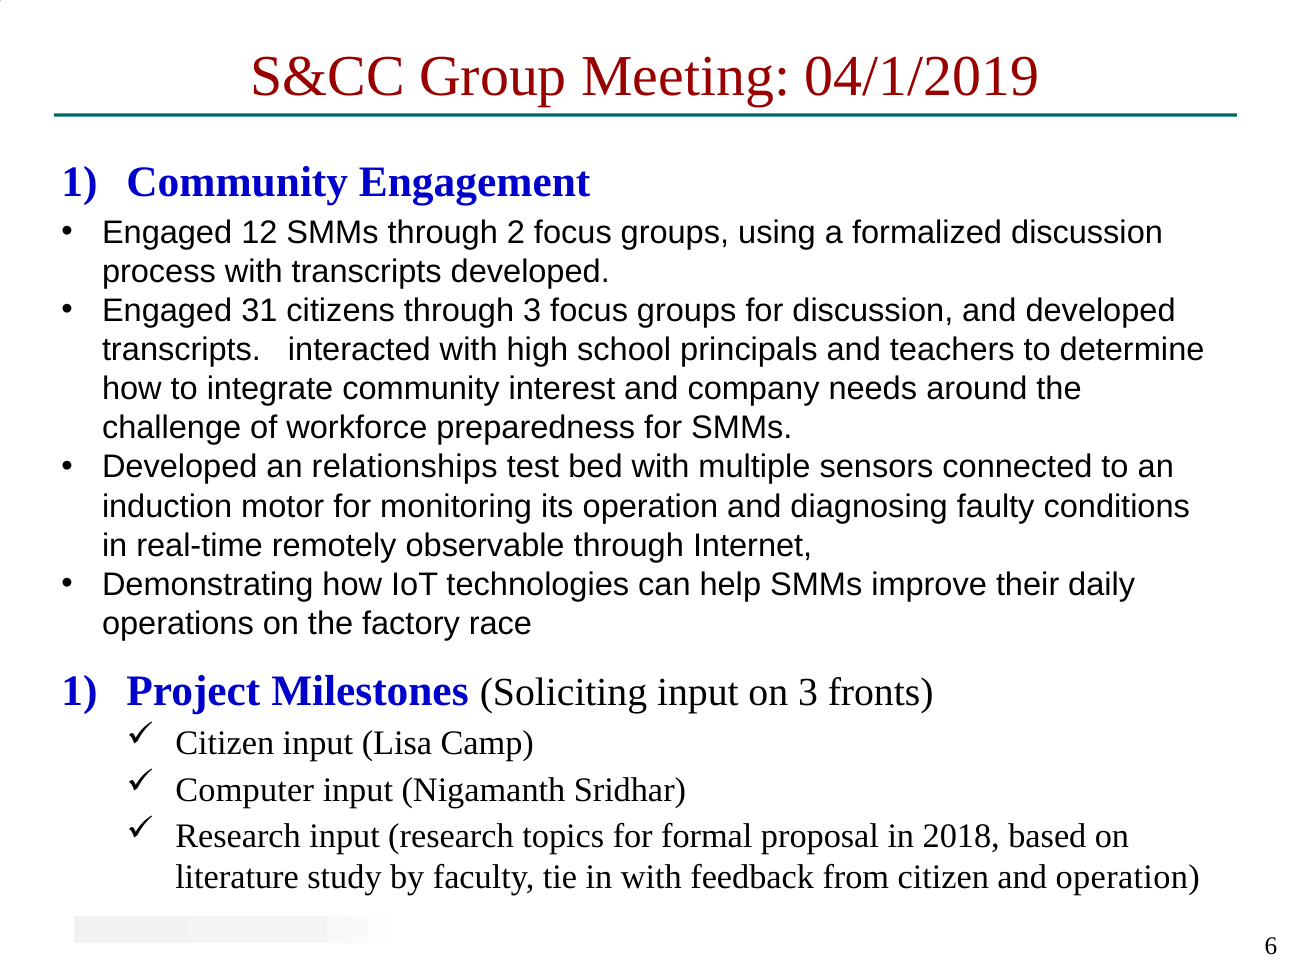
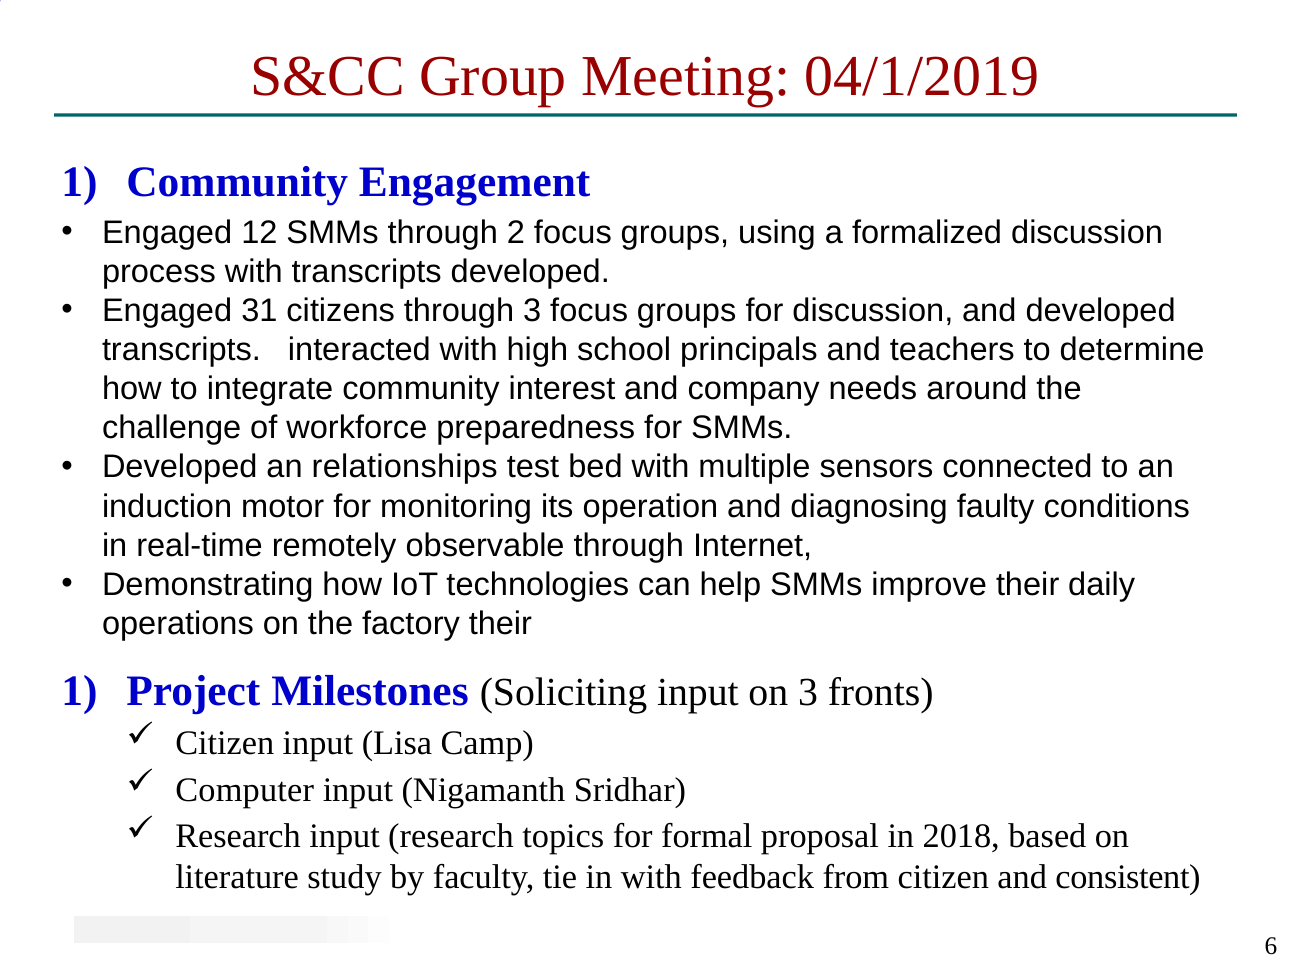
factory race: race -> their
and operation: operation -> consistent
